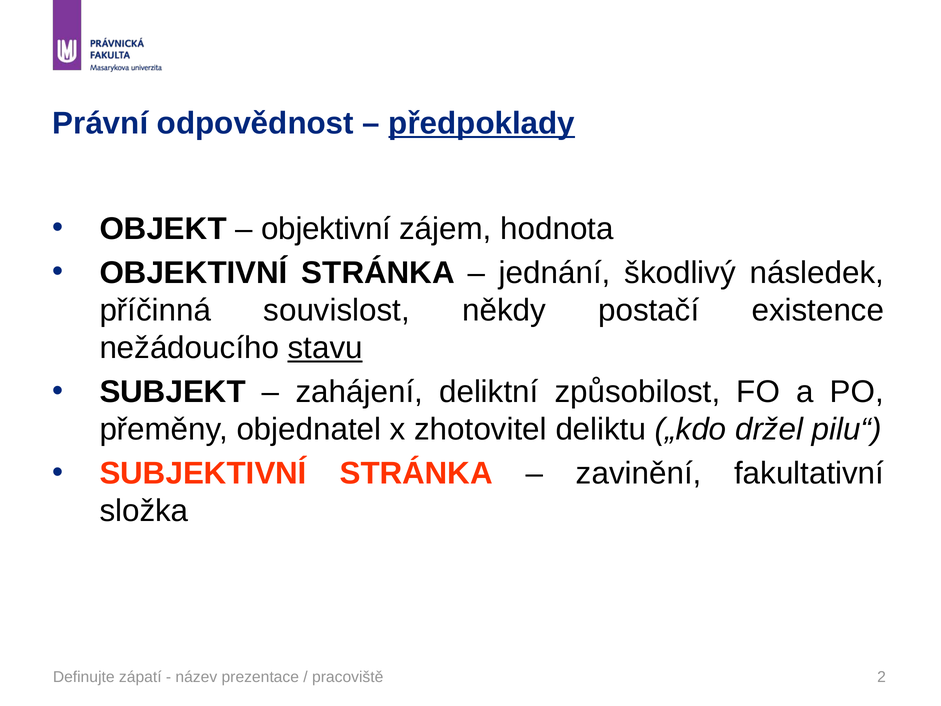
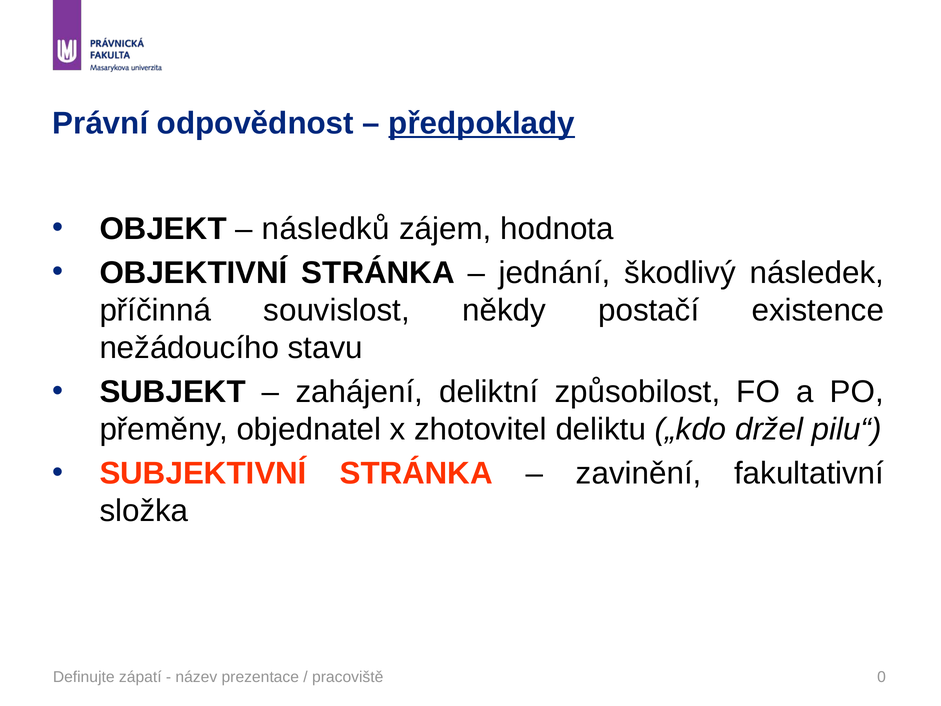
objektivní at (326, 229): objektivní -> následků
stavu underline: present -> none
2: 2 -> 0
